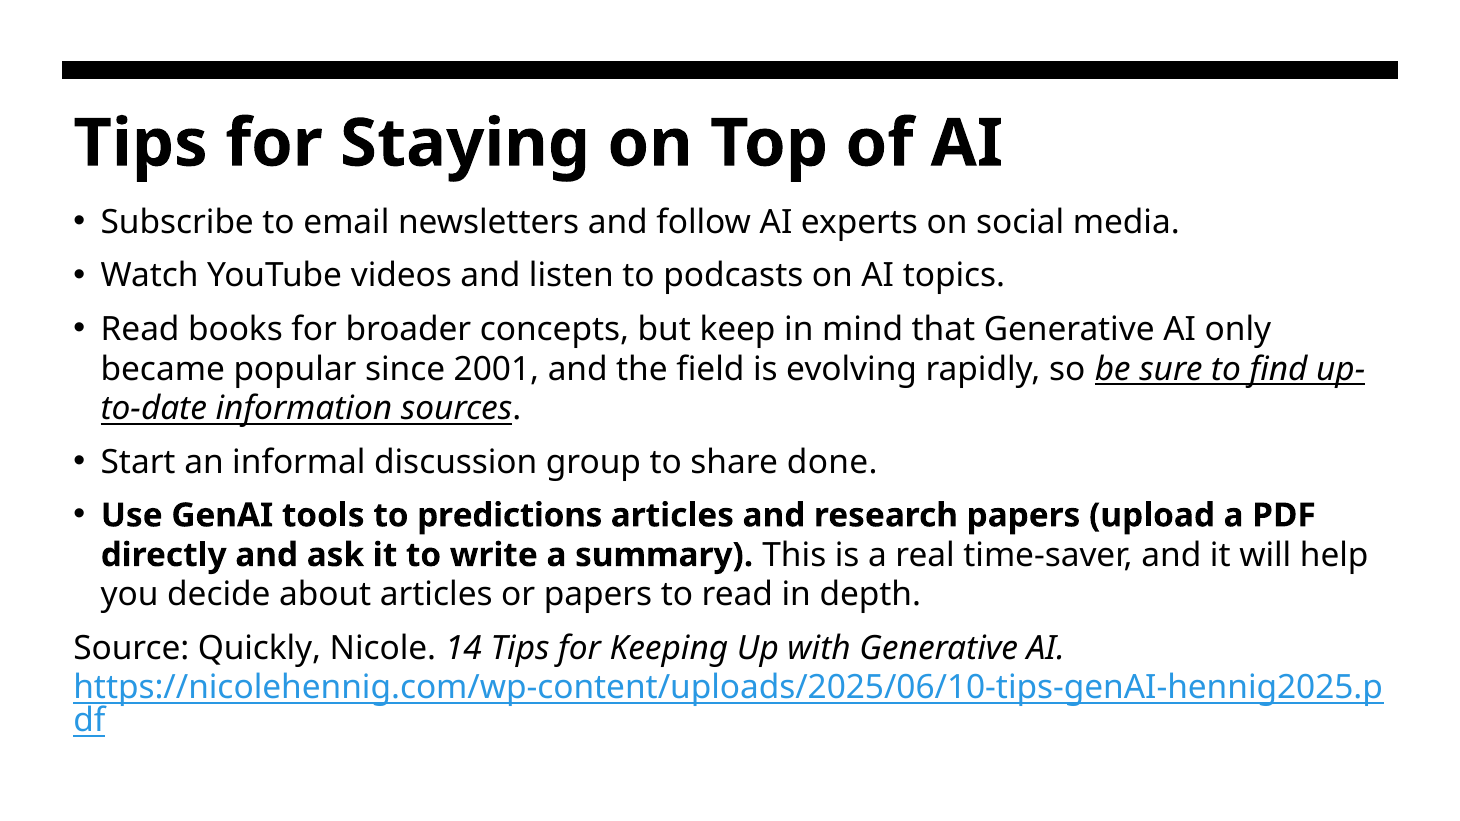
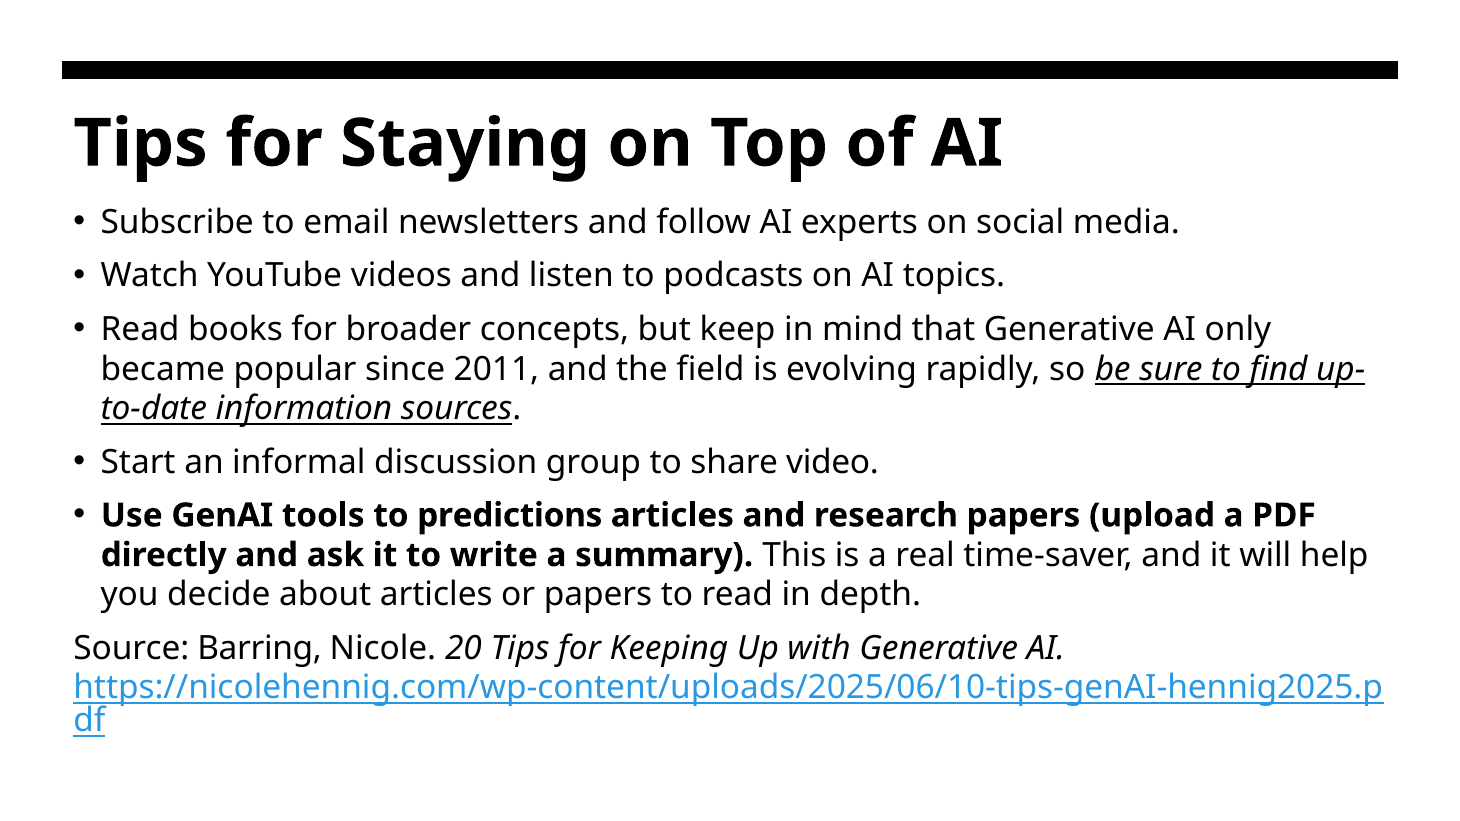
2001: 2001 -> 2011
done: done -> video
Quickly: Quickly -> Barring
14: 14 -> 20
